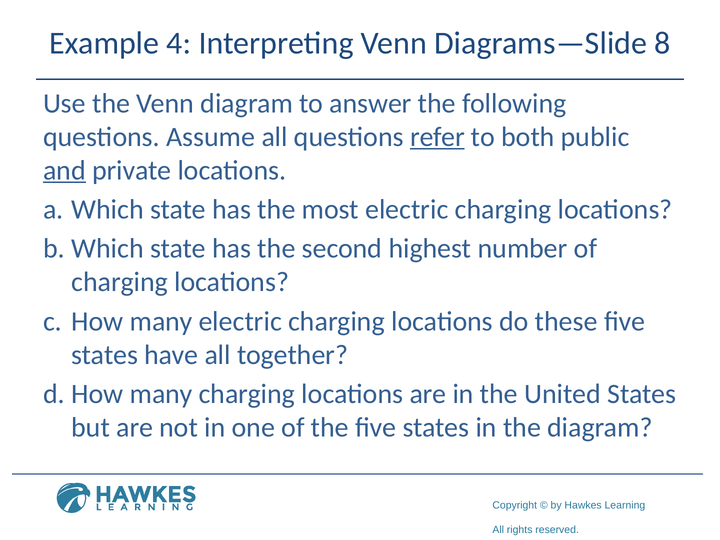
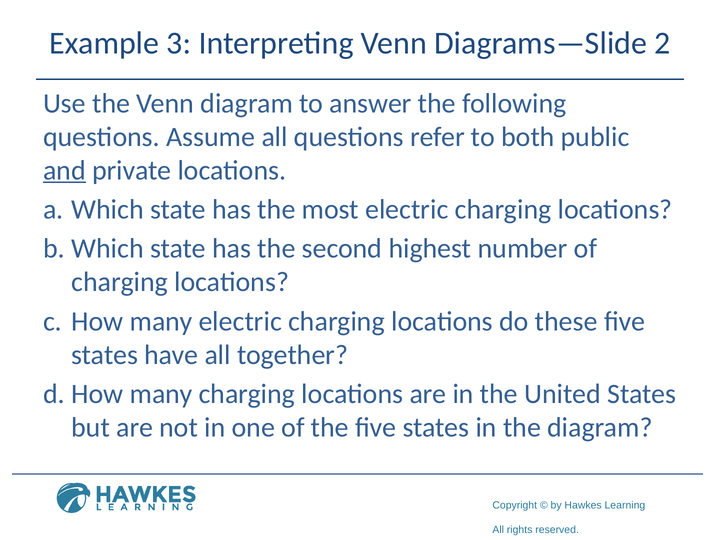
4: 4 -> 3
8: 8 -> 2
refer underline: present -> none
